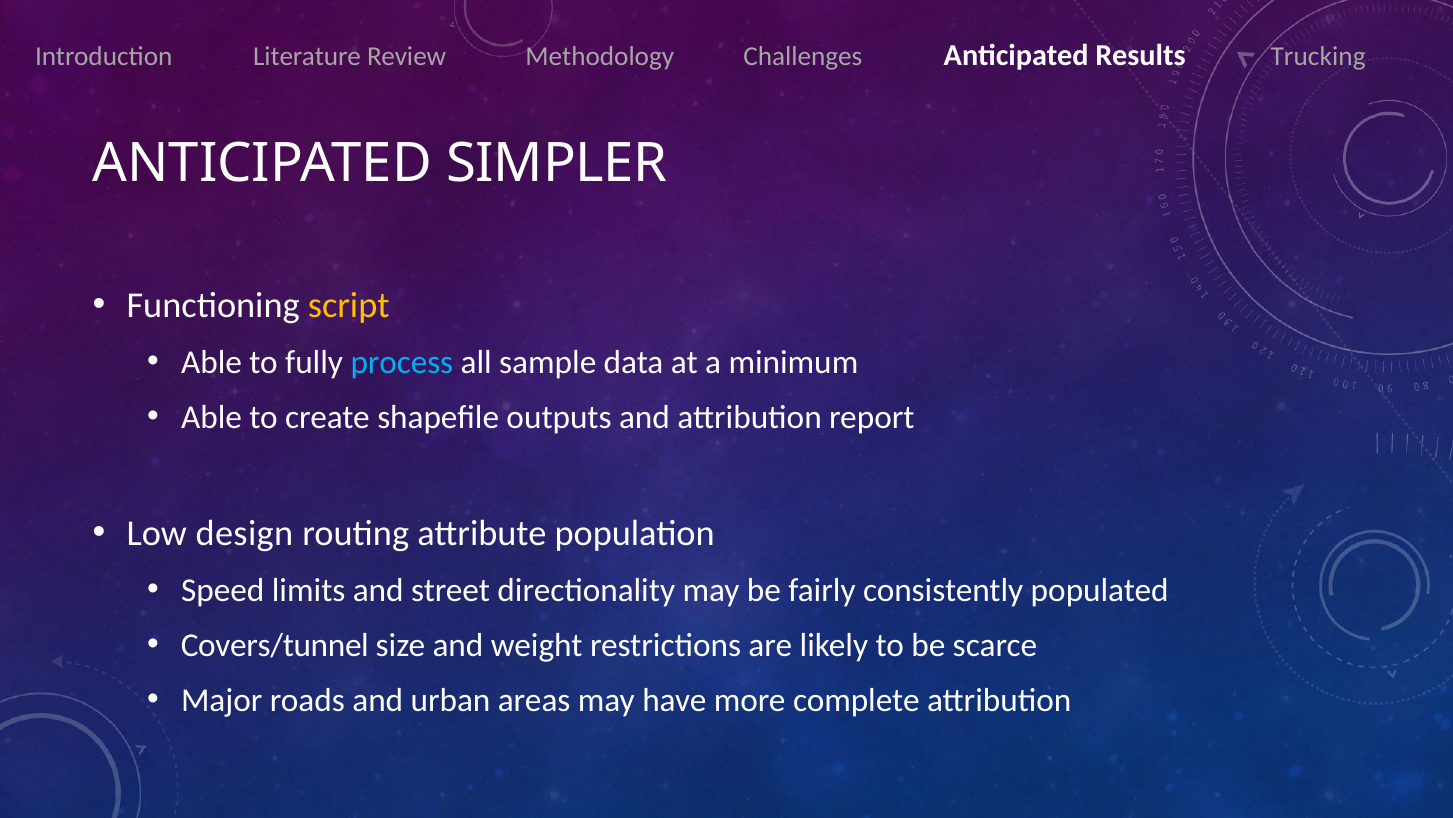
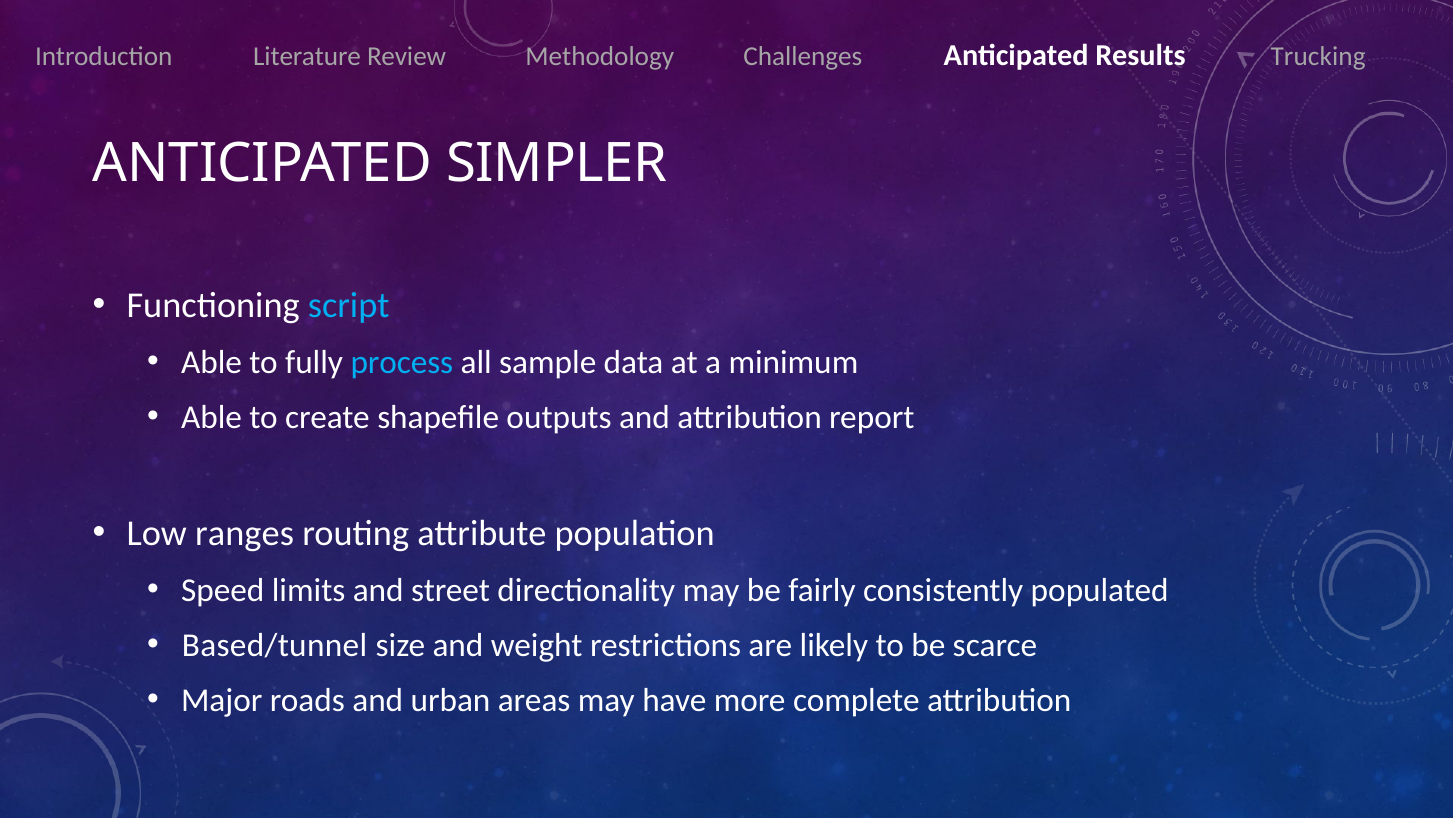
script colour: yellow -> light blue
design: design -> ranges
Covers/tunnel: Covers/tunnel -> Based/tunnel
